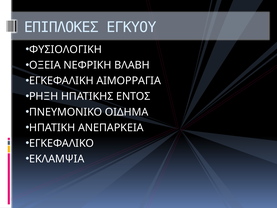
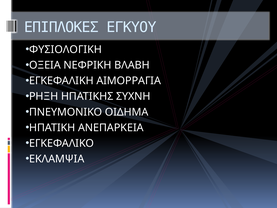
ΕΝΤΟΣ: ΕΝΤΟΣ -> ΣΥΧΝΗ
